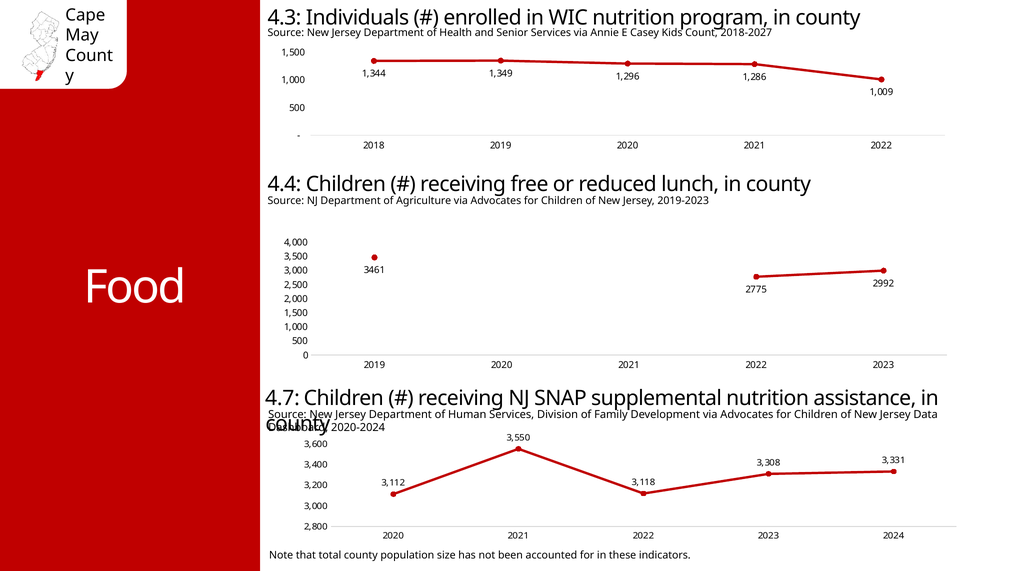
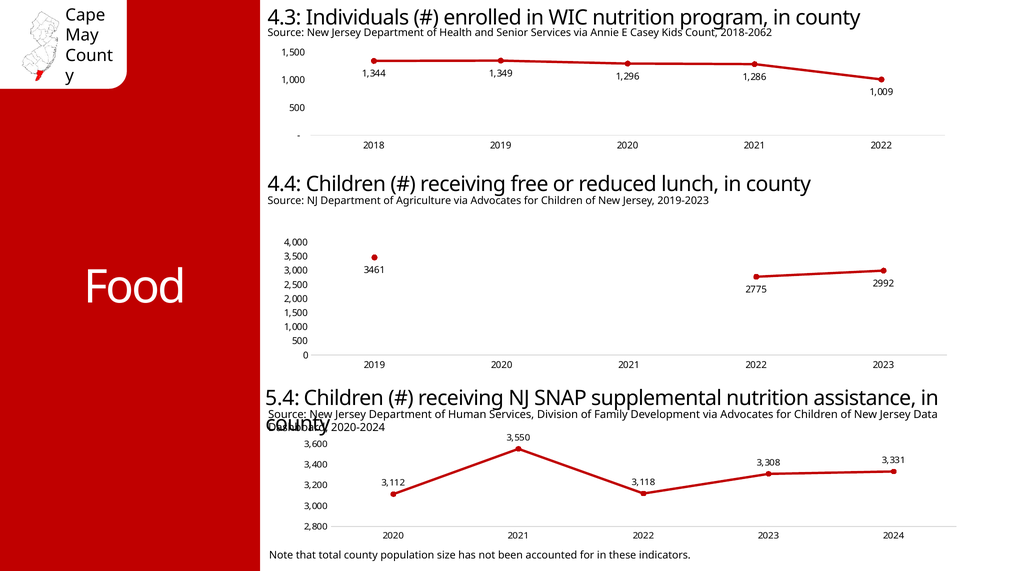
2018-2027: 2018-2027 -> 2018-2062
4.7: 4.7 -> 5.4
